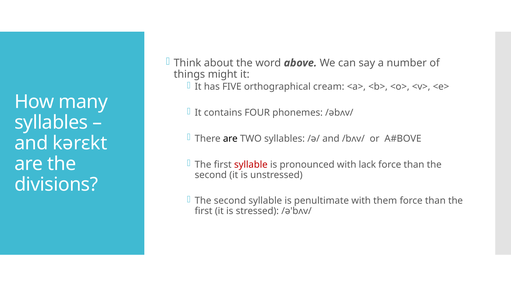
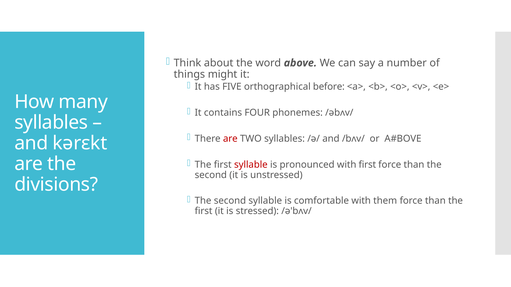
cream: cream -> before
are at (230, 139) colour: black -> red
with lack: lack -> first
penultimate: penultimate -> comfortable
